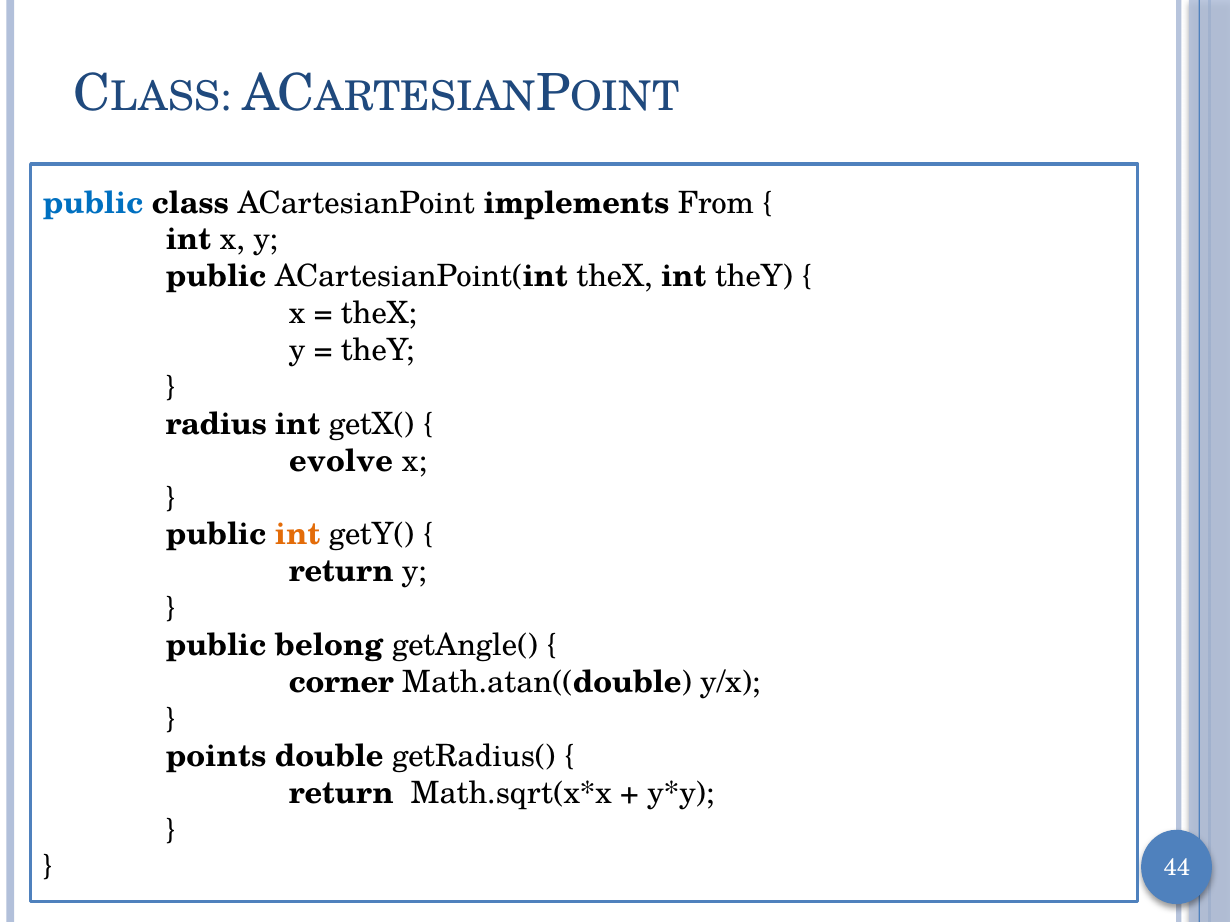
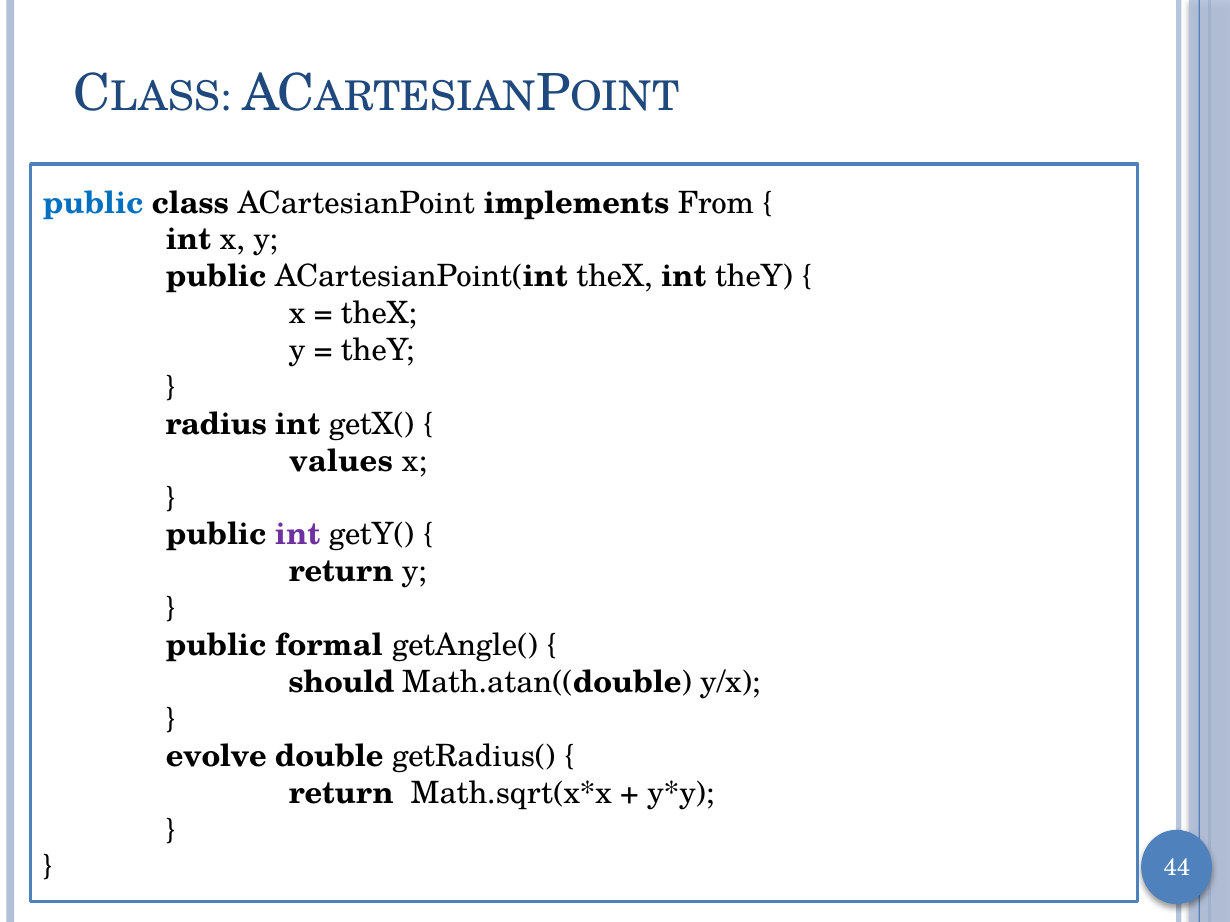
evolve: evolve -> values
int at (298, 535) colour: orange -> purple
belong: belong -> formal
corner: corner -> should
points: points -> evolve
